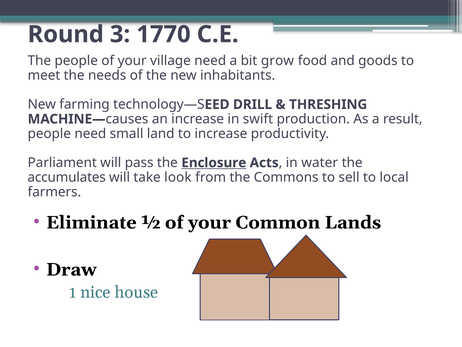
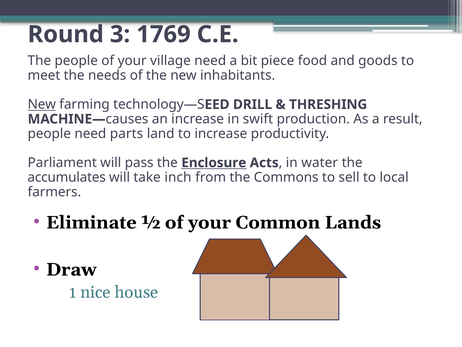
1770: 1770 -> 1769
grow: grow -> piece
New at (42, 104) underline: none -> present
small: small -> parts
look: look -> inch
